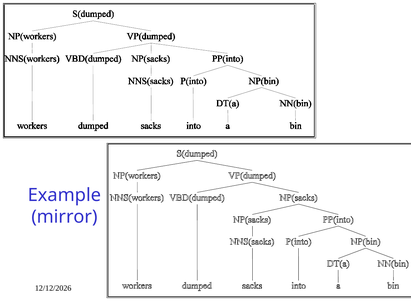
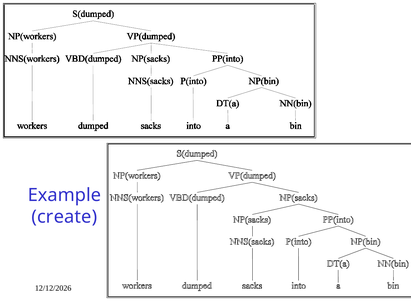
mirror: mirror -> create
